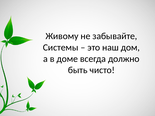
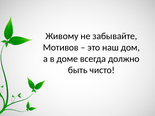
Системы: Системы -> Мотивов
